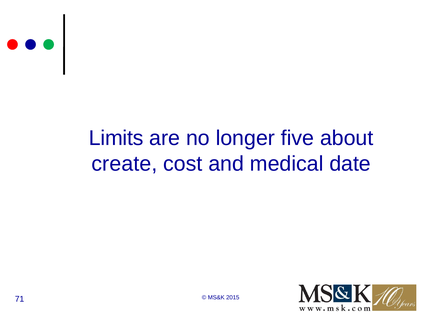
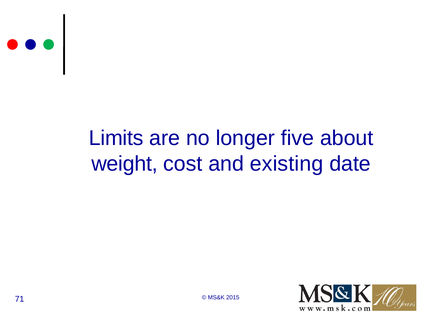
create: create -> weight
medical: medical -> existing
